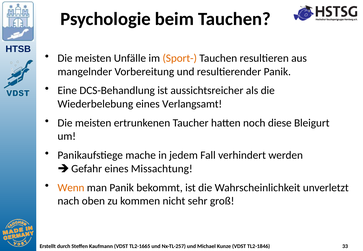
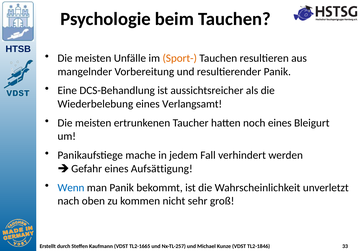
noch diese: diese -> eines
Missachtung: Missachtung -> Aufsättigung
Wenn colour: orange -> blue
